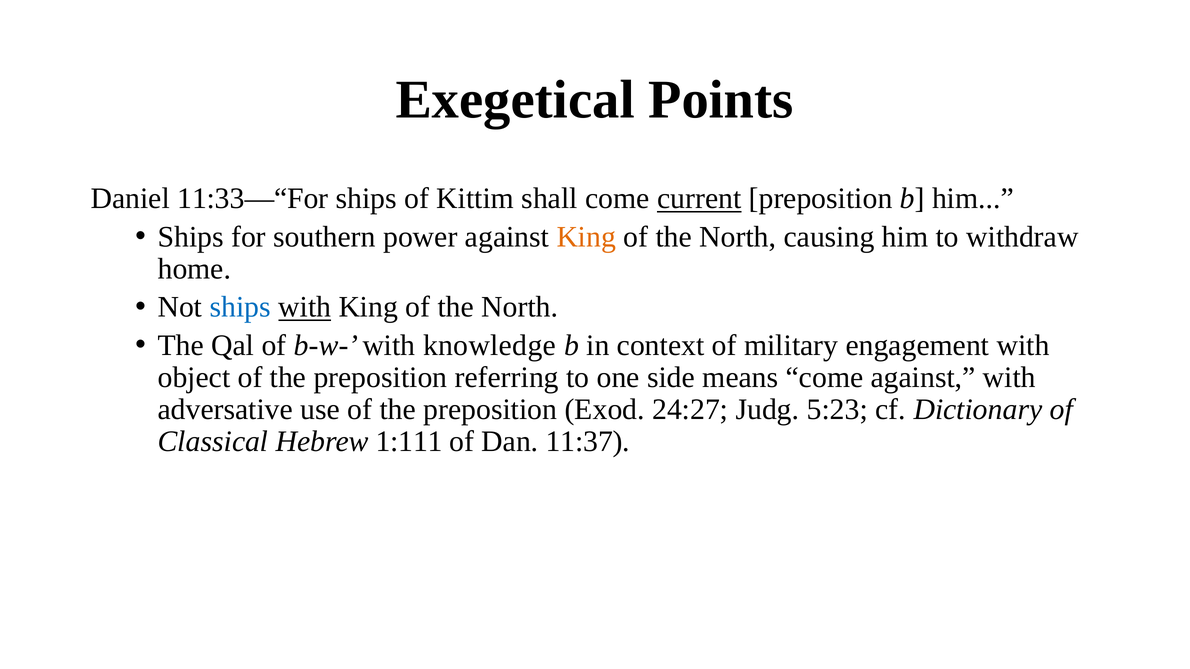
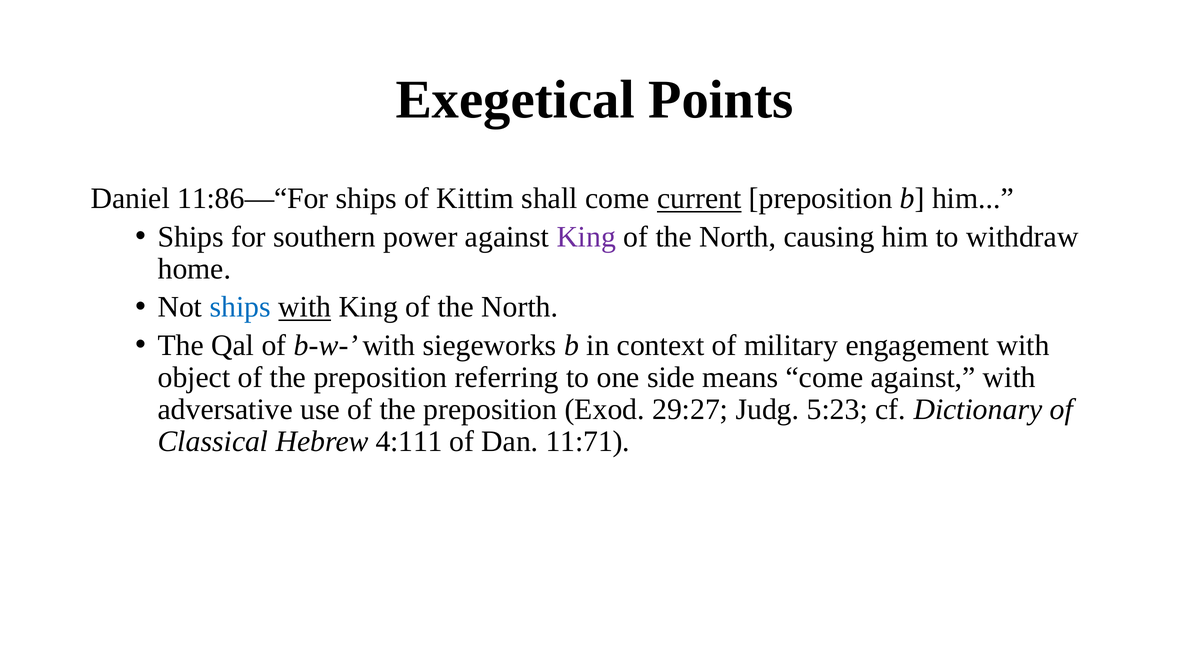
11:33—“For: 11:33—“For -> 11:86—“For
King at (586, 237) colour: orange -> purple
knowledge: knowledge -> siegeworks
24:27: 24:27 -> 29:27
1:111: 1:111 -> 4:111
11:37: 11:37 -> 11:71
